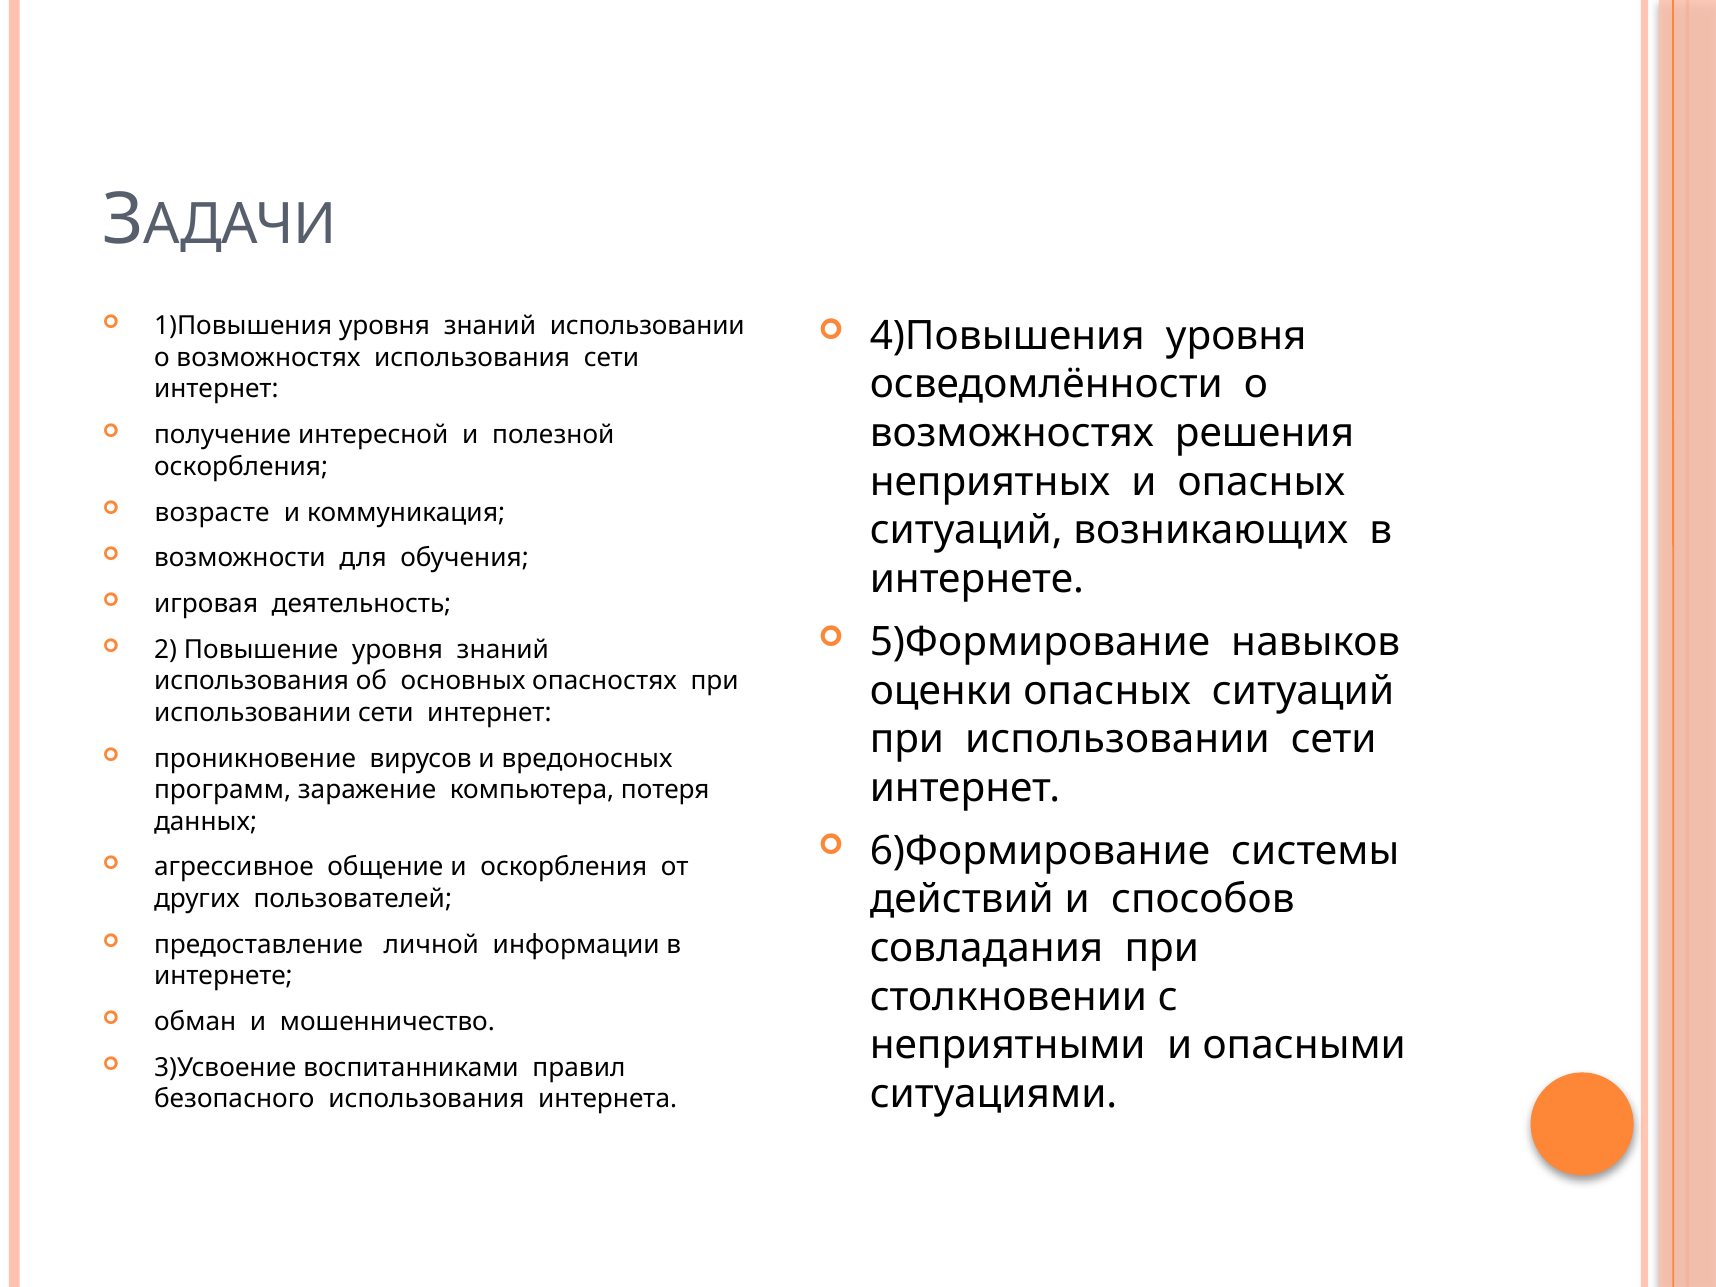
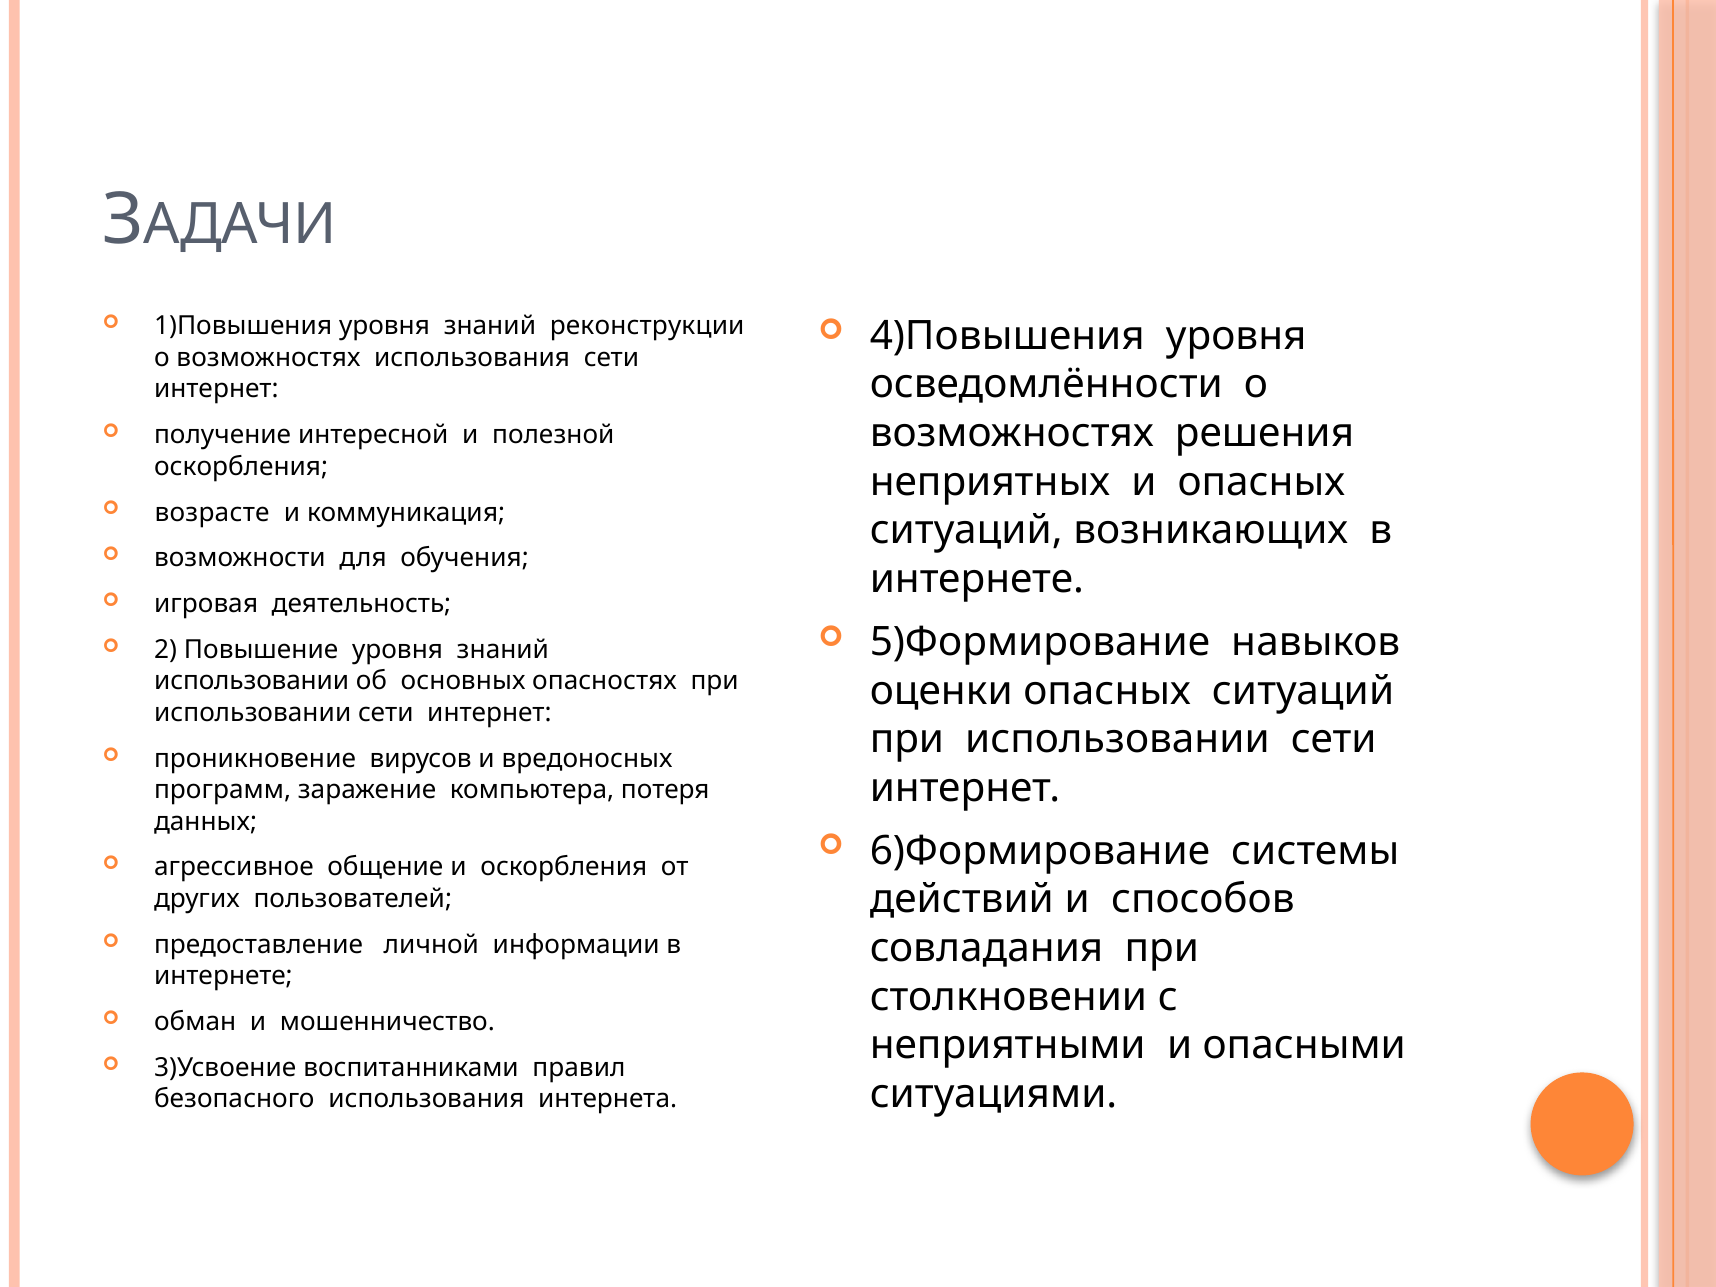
знаний использовании: использовании -> реконструкции
использования at (252, 681): использования -> использовании
